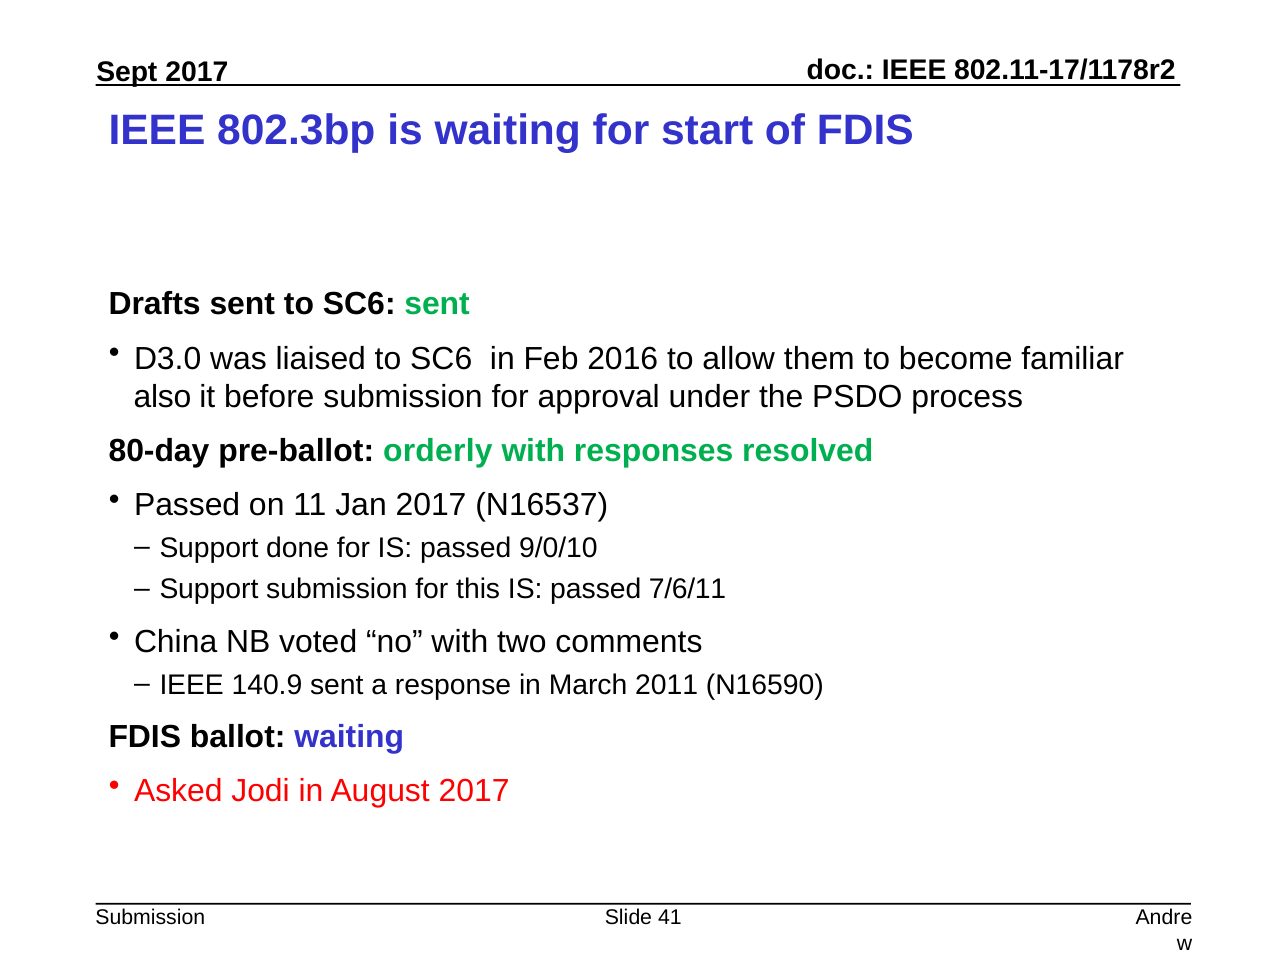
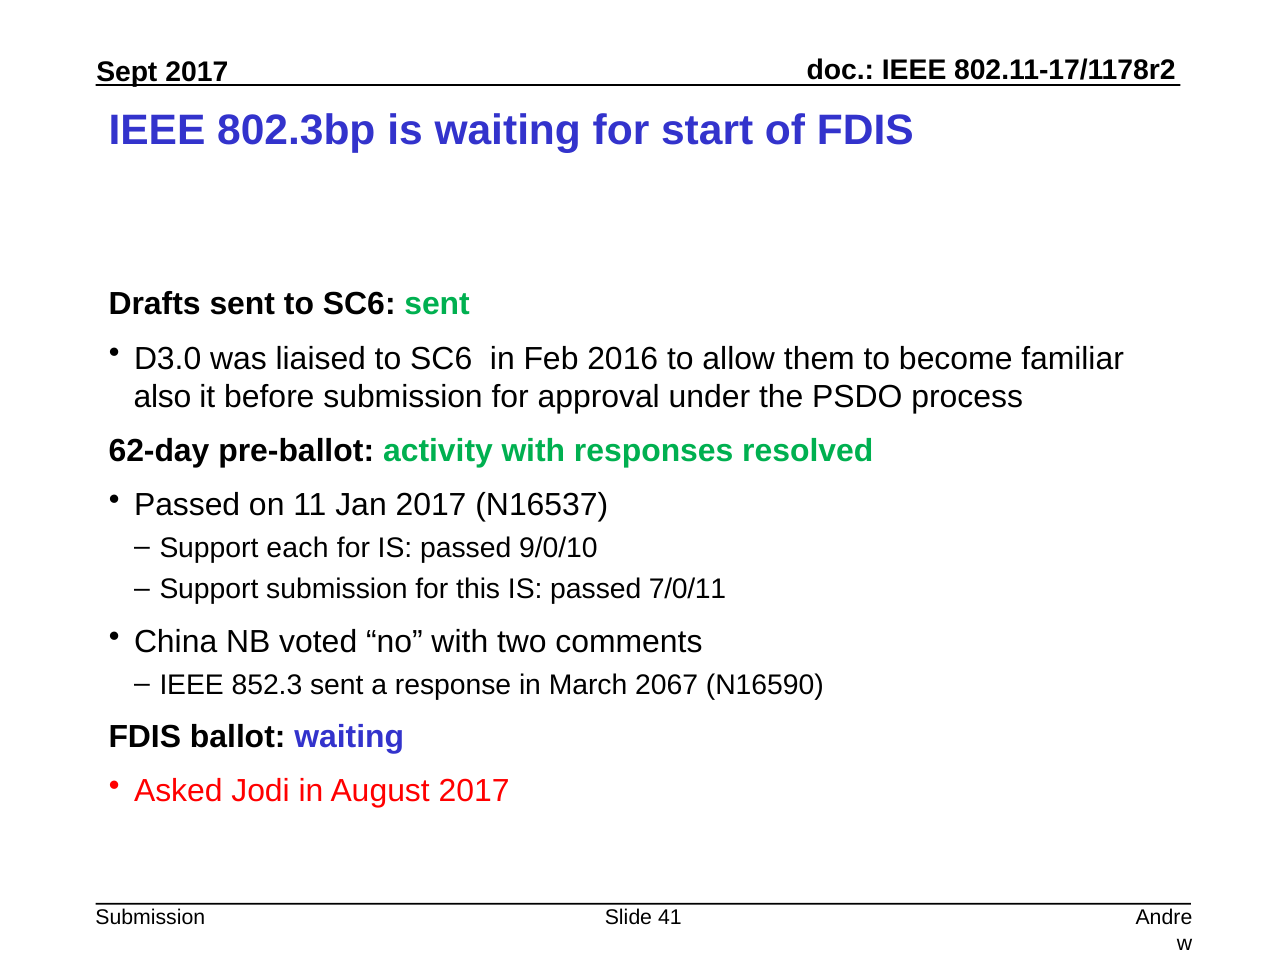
80-day: 80-day -> 62-day
orderly: orderly -> activity
done: done -> each
7/6/11: 7/6/11 -> 7/0/11
140.9: 140.9 -> 852.3
2011: 2011 -> 2067
